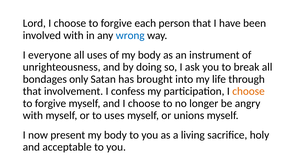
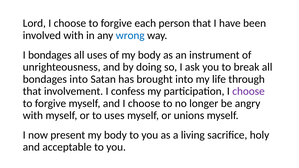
I everyone: everyone -> bondages
bondages only: only -> into
choose at (248, 91) colour: orange -> purple
